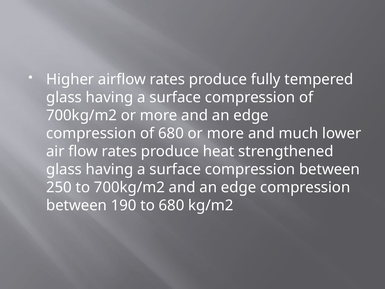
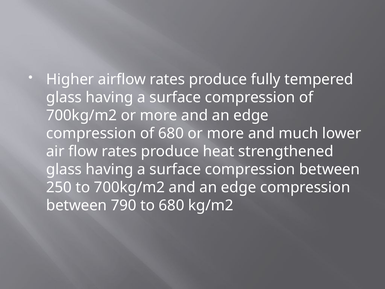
190: 190 -> 790
